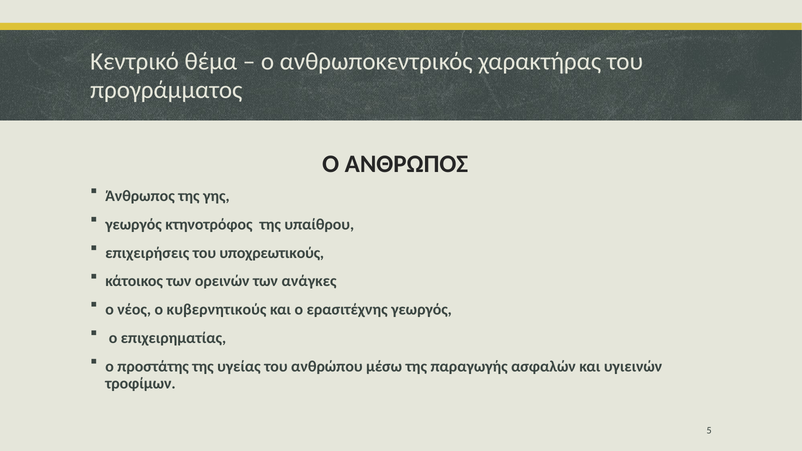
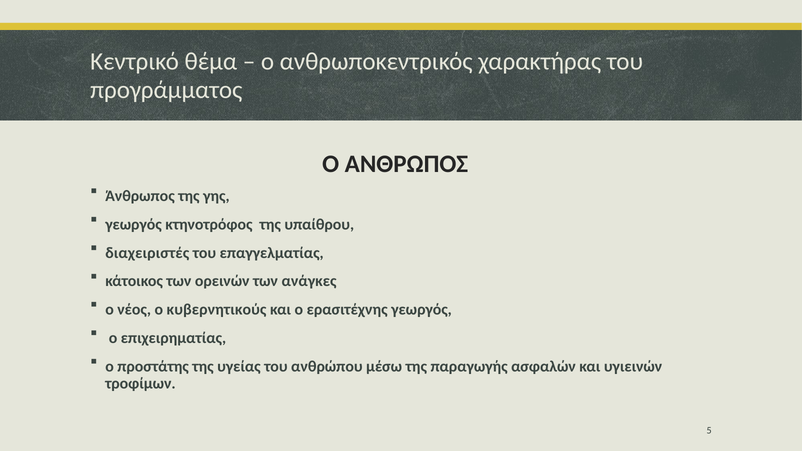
επιχειρήσεις: επιχειρήσεις -> διαχειριστές
υποχρεωτικούς: υποχρεωτικούς -> επαγγελματίας
